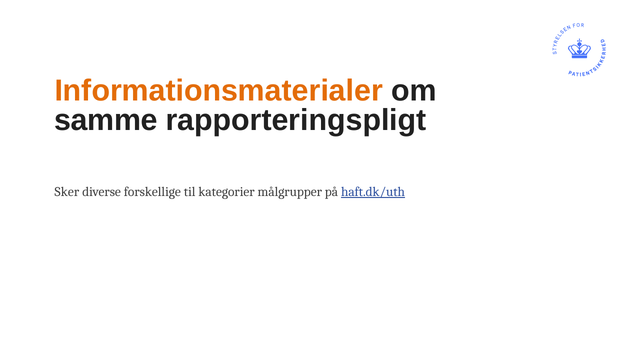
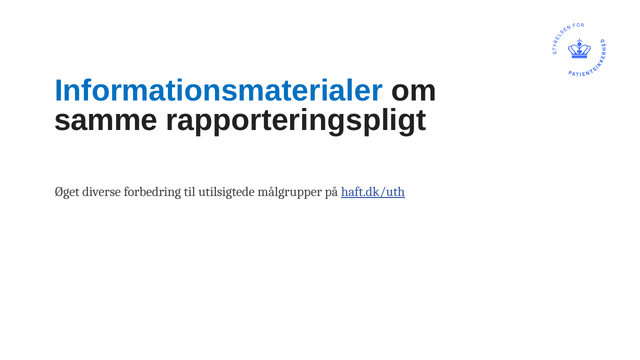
Informationsmaterialer colour: orange -> blue
Sker: Sker -> Øget
forskellige: forskellige -> forbedring
kategorier: kategorier -> utilsigtede
